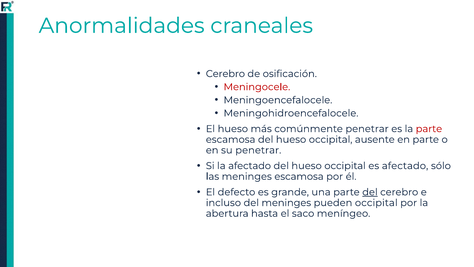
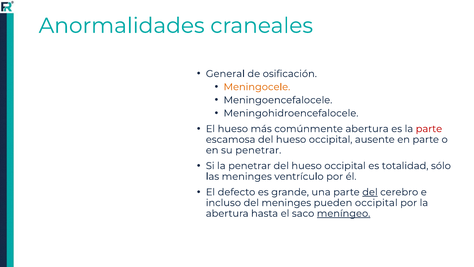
Cerebro at (225, 74): Cerebro -> General
Meningocele colour: red -> orange
comúnmente penetrar: penetrar -> abertura
la afectado: afectado -> penetrar
es afectado: afectado -> totalidad
meninges escamosa: escamosa -> ventrículo
meníngeo underline: none -> present
